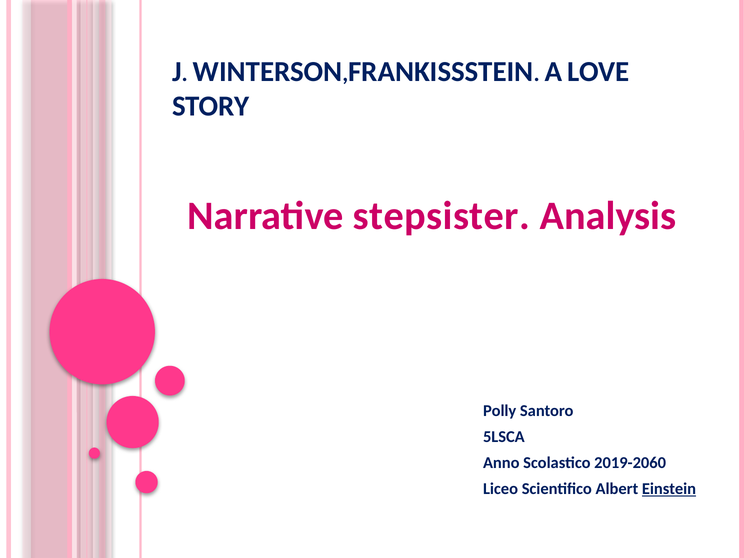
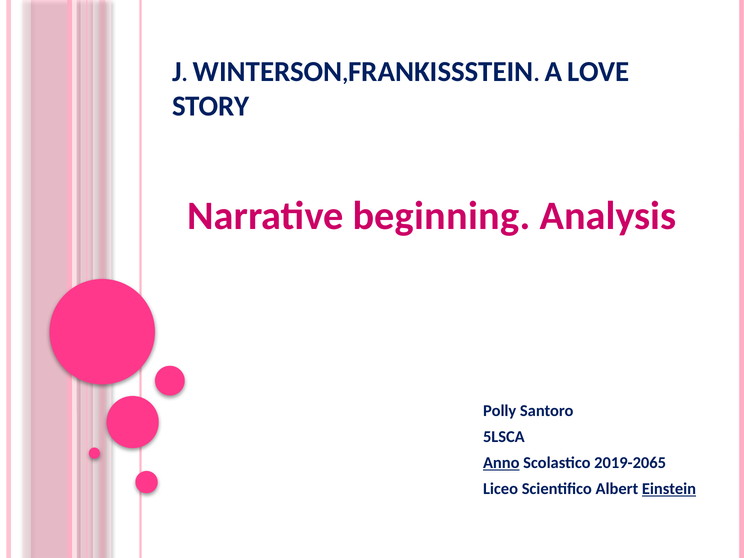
stepsister: stepsister -> beginning
Anno underline: none -> present
2019-2060: 2019-2060 -> 2019-2065
